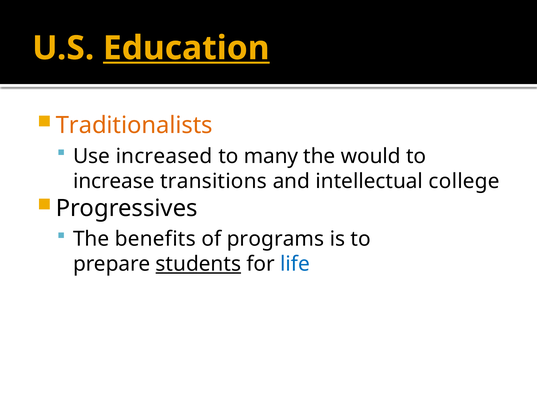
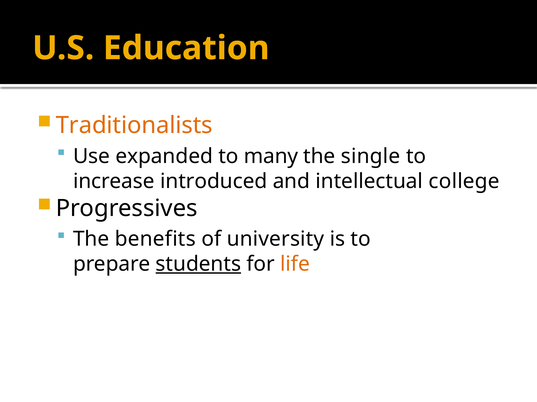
Education underline: present -> none
increased: increased -> expanded
would: would -> single
transitions: transitions -> introduced
programs: programs -> university
life colour: blue -> orange
